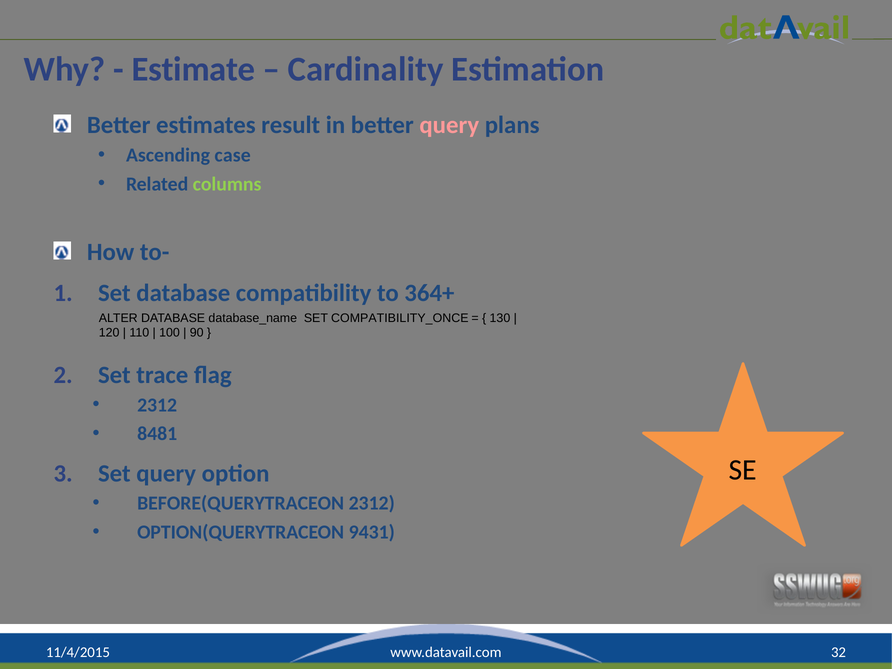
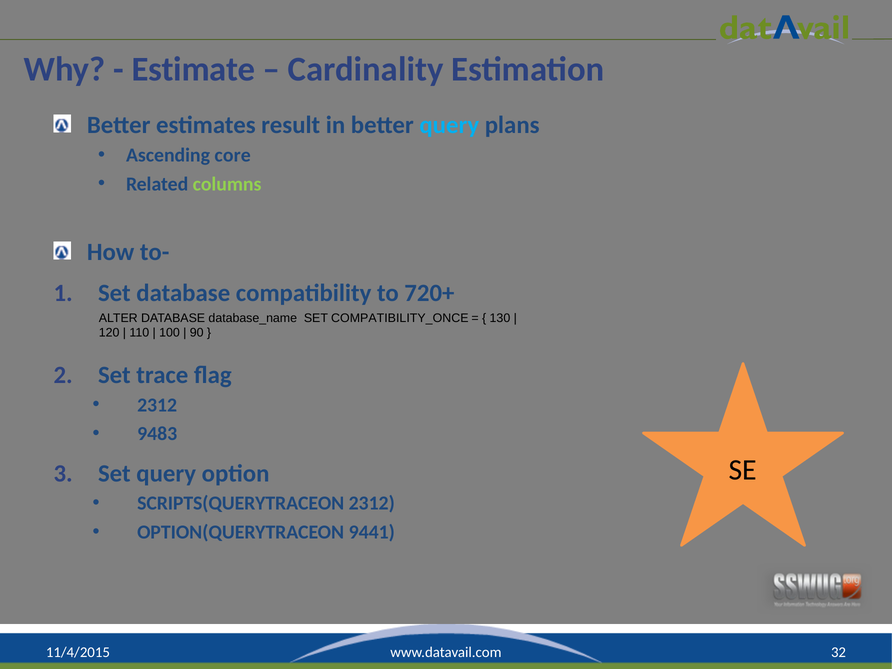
query at (449, 125) colour: pink -> light blue
case: case -> core
364+: 364+ -> 720+
8481: 8481 -> 9483
BEFORE(QUERYTRACEON: BEFORE(QUERYTRACEON -> SCRIPTS(QUERYTRACEON
9431: 9431 -> 9441
